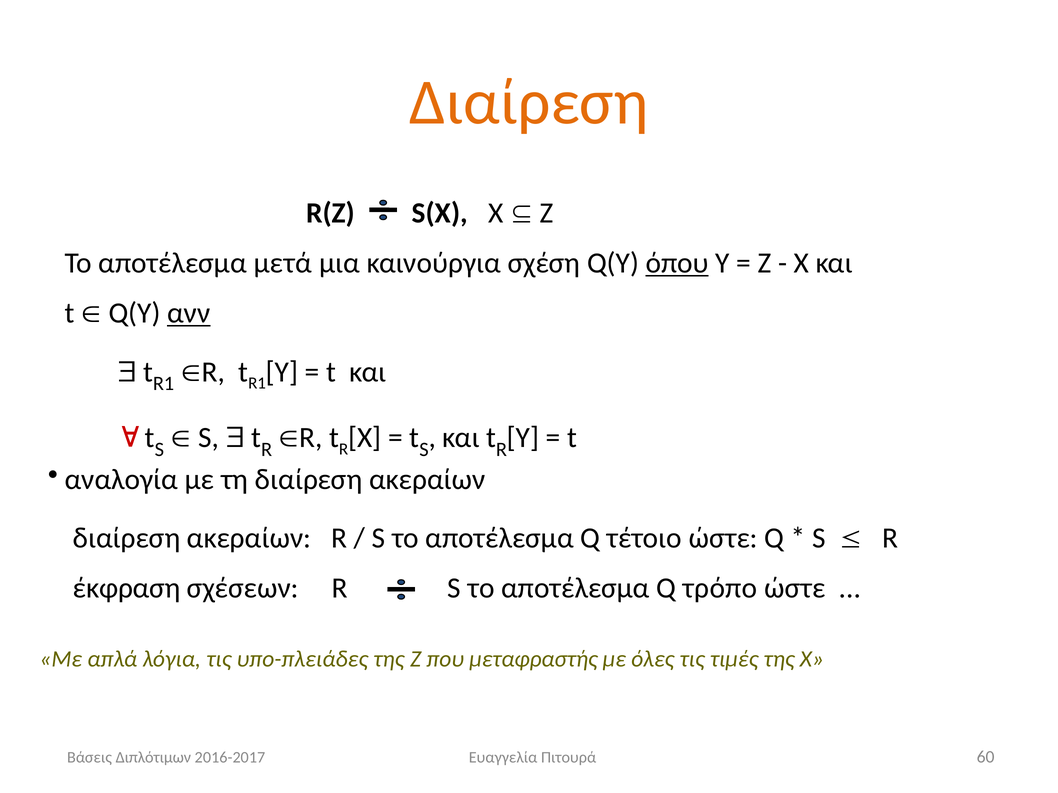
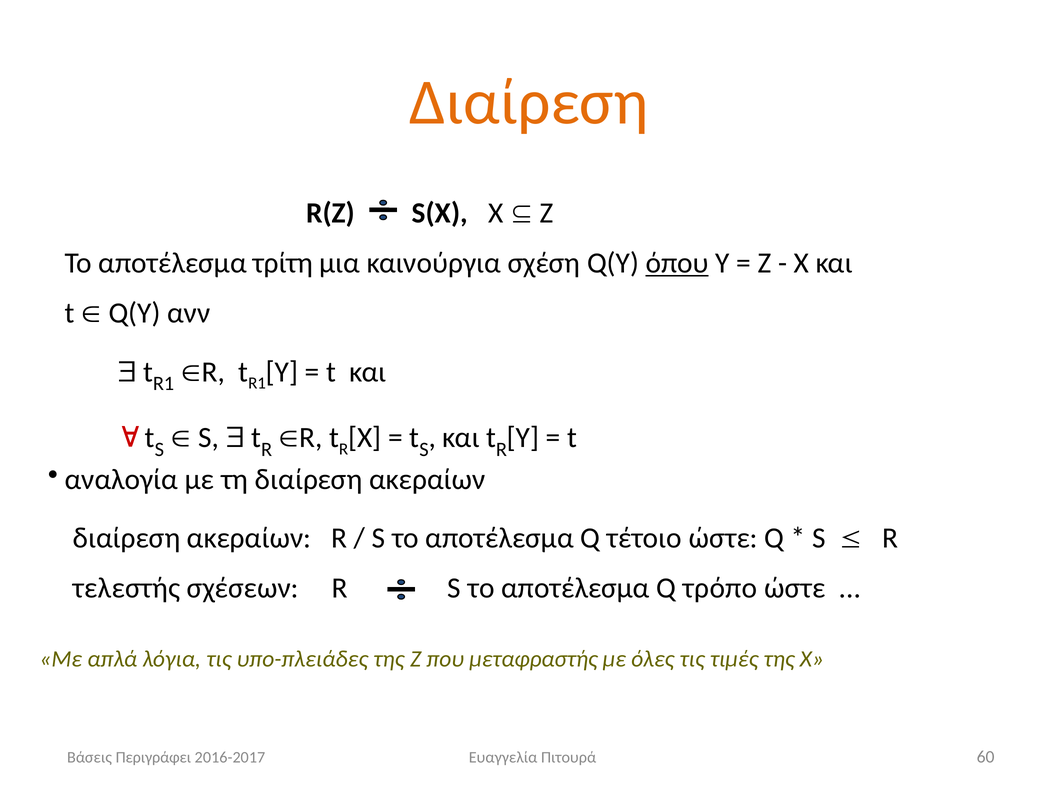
μετά: μετά -> τρίτη
ανν underline: present -> none
έκφραση: έκφραση -> τελεστής
Διπλότιμων: Διπλότιμων -> Περιγράφει
